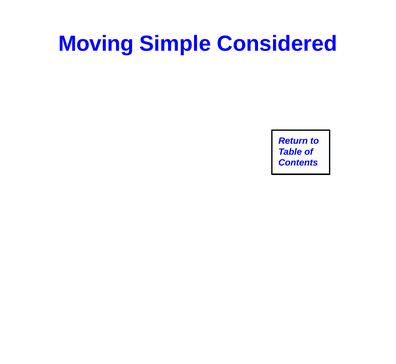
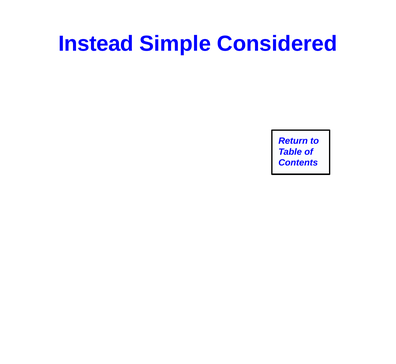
Moving: Moving -> Instead
